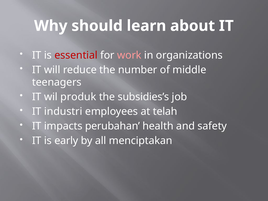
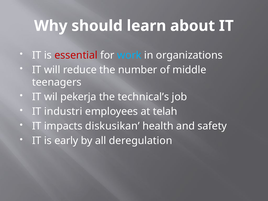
work colour: pink -> light blue
produk: produk -> pekerja
subsidies’s: subsidies’s -> technical’s
perubahan: perubahan -> diskusikan
menciptakan: menciptakan -> deregulation
